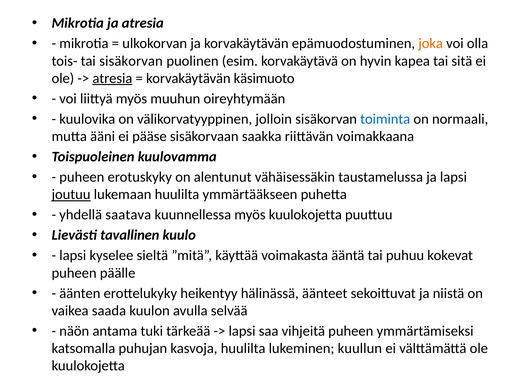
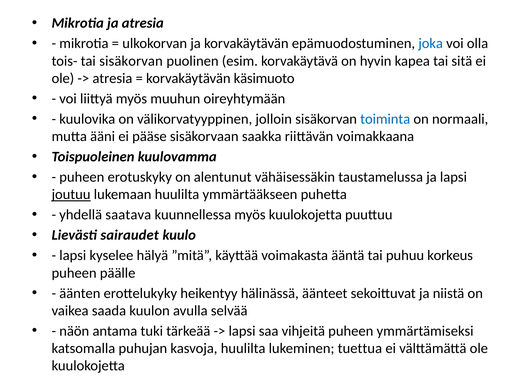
joka colour: orange -> blue
atresia at (112, 78) underline: present -> none
tavallinen: tavallinen -> sairaudet
sieltä: sieltä -> hälyä
kokevat: kokevat -> korkeus
kuullun: kuullun -> tuettua
